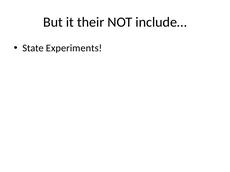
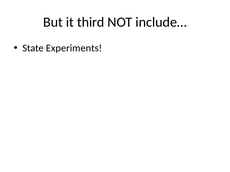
their: their -> third
